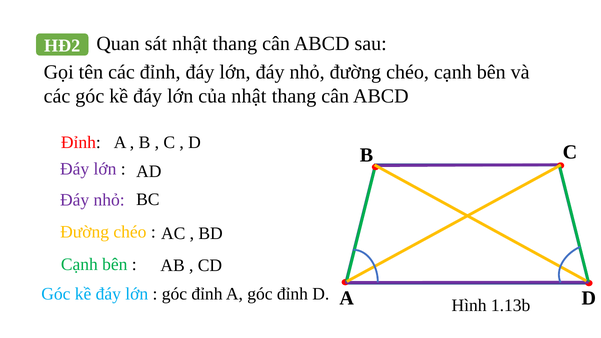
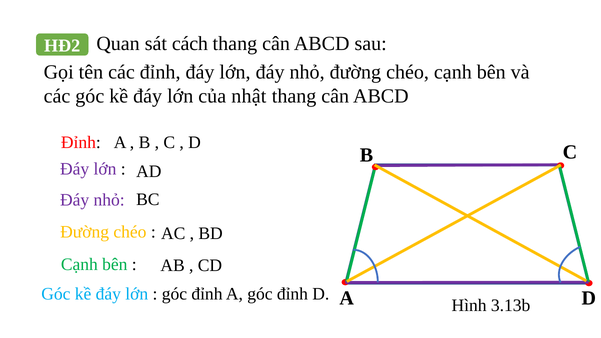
sát nhật: nhật -> cách
1.13b: 1.13b -> 3.13b
